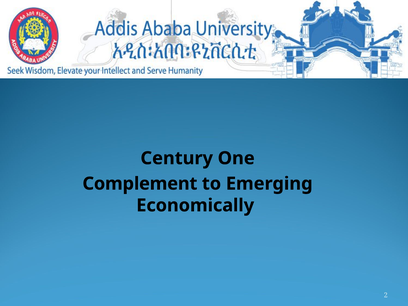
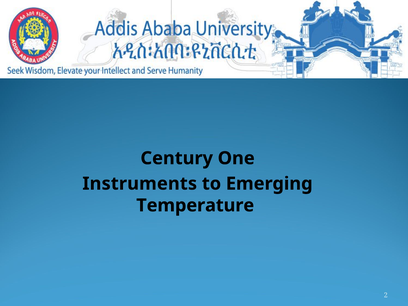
Complement: Complement -> Instruments
Economically: Economically -> Temperature
